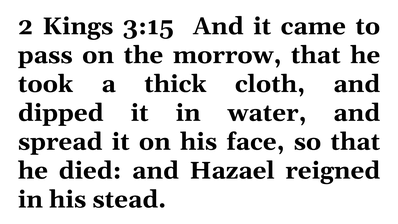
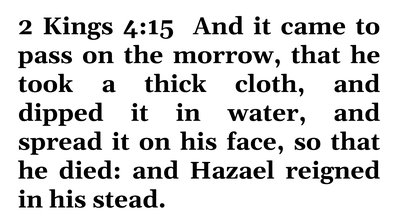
3:15: 3:15 -> 4:15
